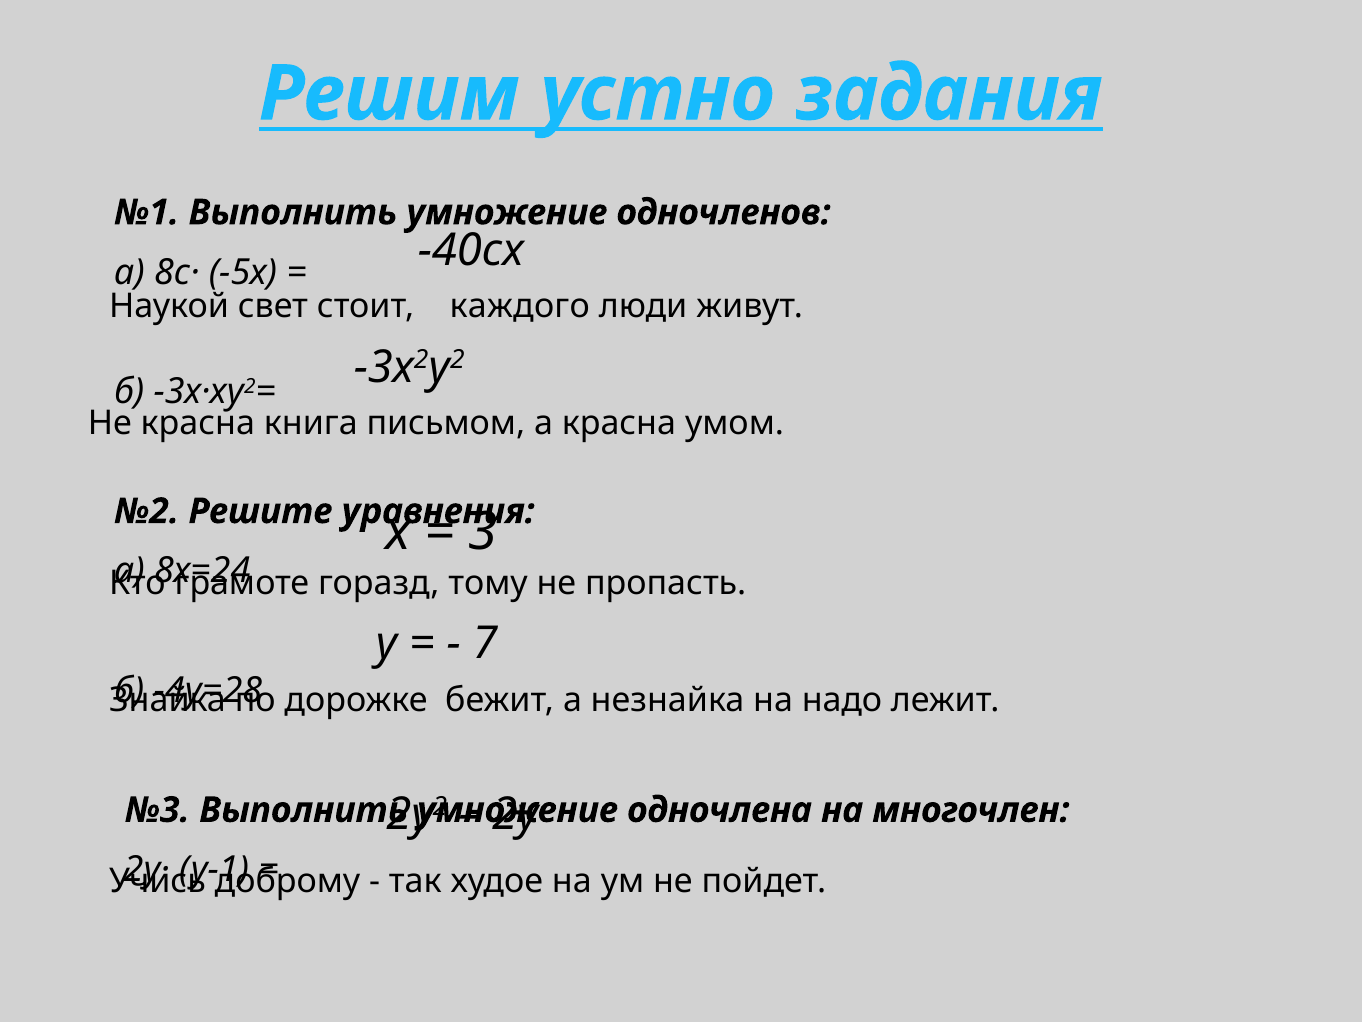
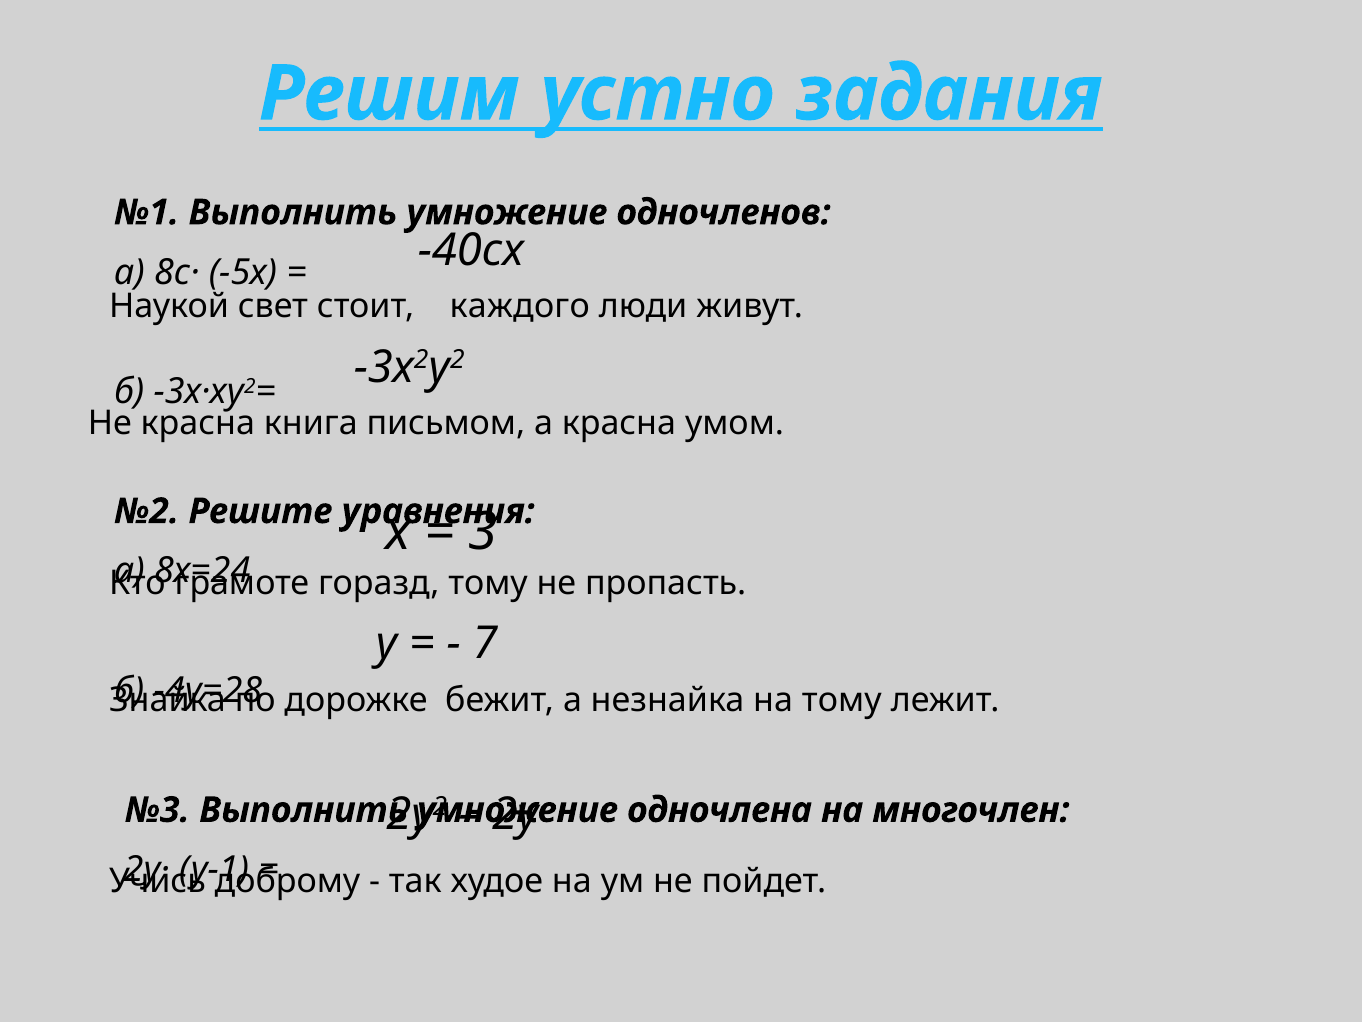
на надо: надо -> тому
